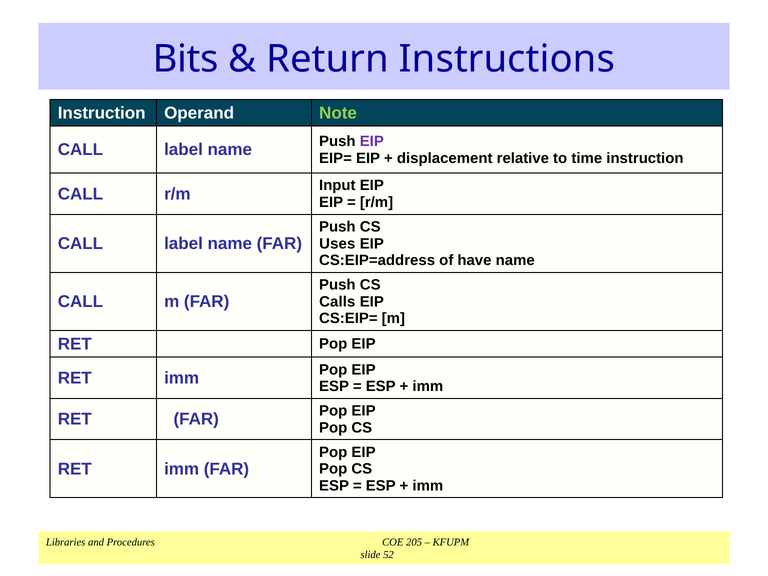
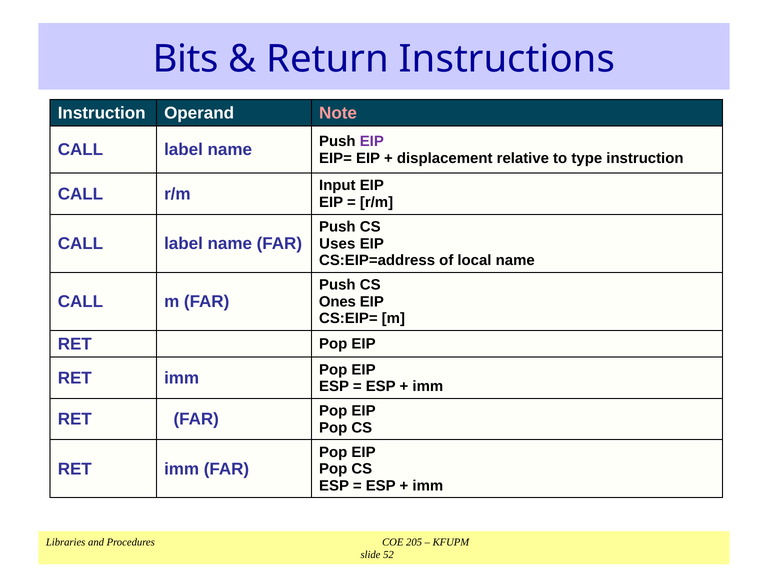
Note colour: light green -> pink
time: time -> type
have: have -> local
Calls: Calls -> Ones
